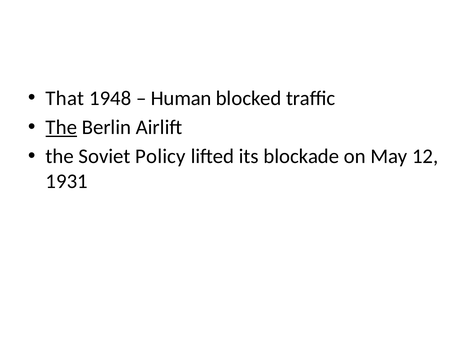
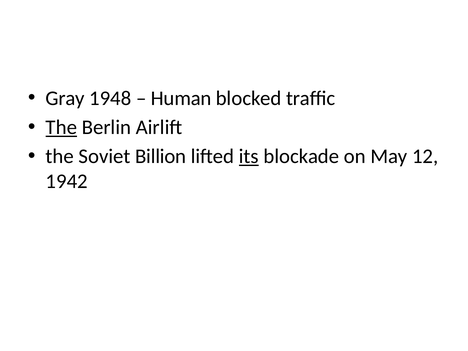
That: That -> Gray
Policy: Policy -> Billion
its underline: none -> present
1931: 1931 -> 1942
